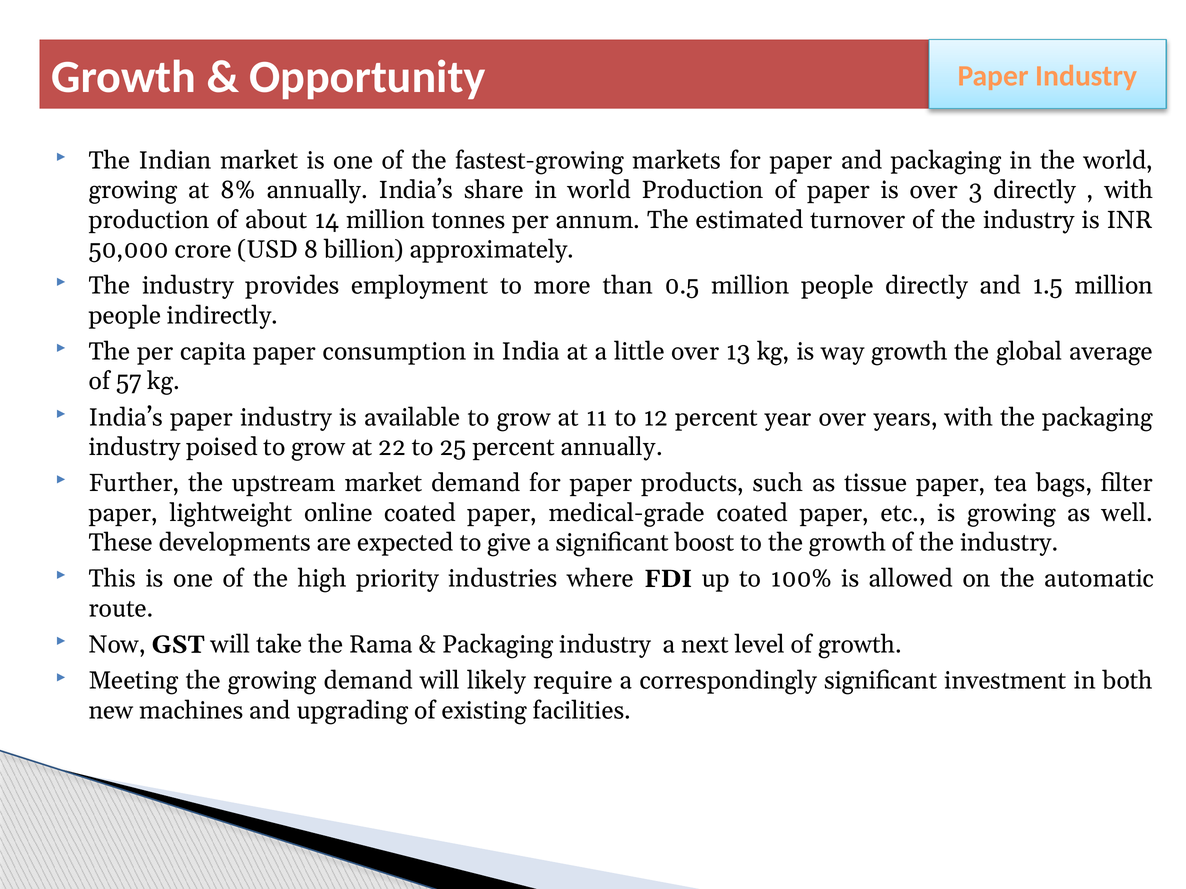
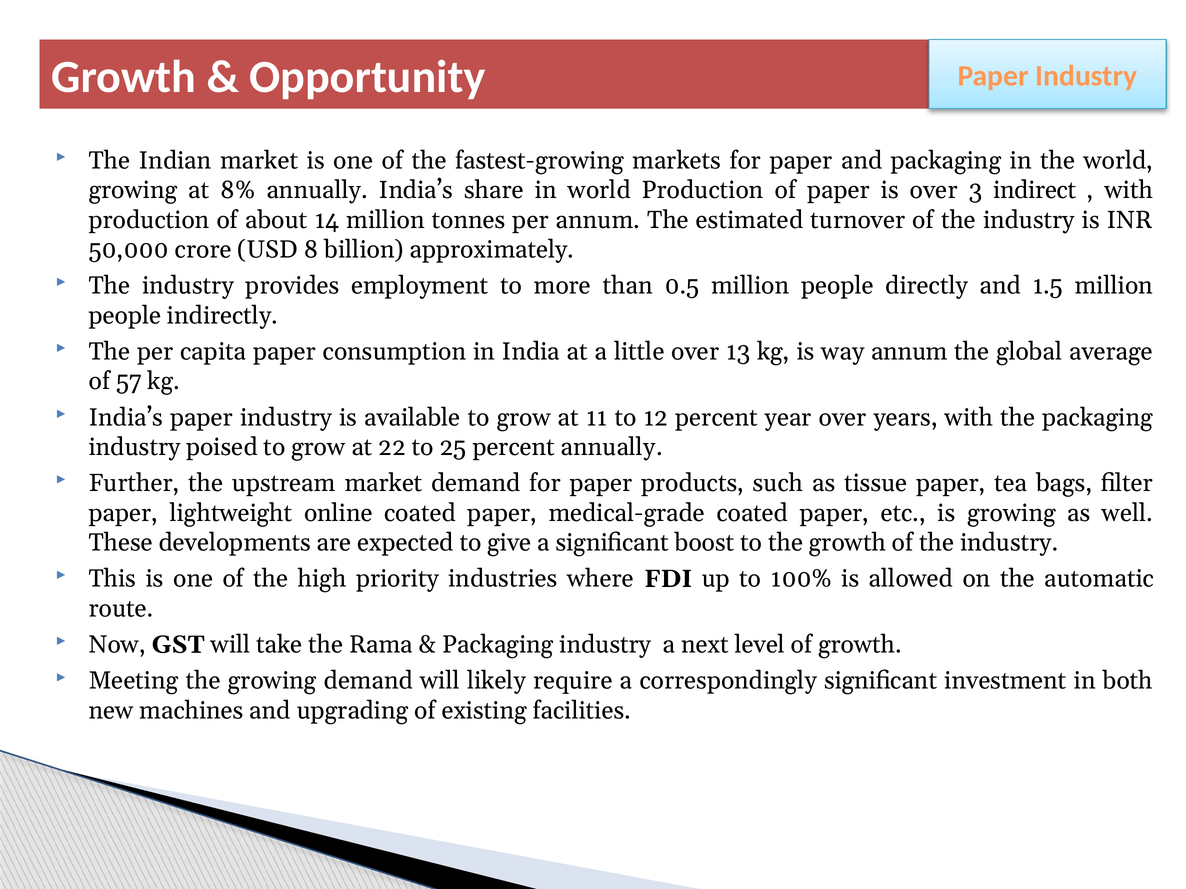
3 directly: directly -> indirect
way growth: growth -> annum
